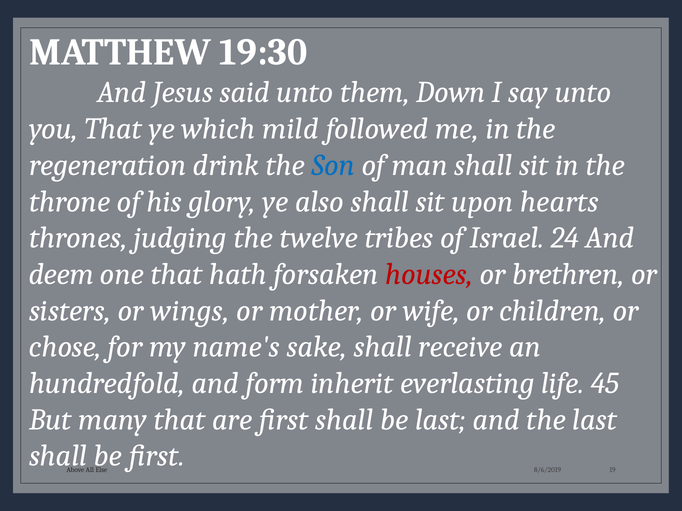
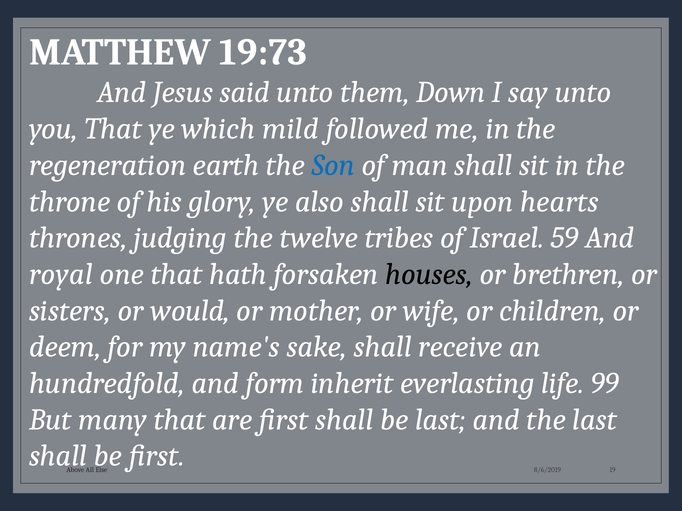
19:30: 19:30 -> 19:73
drink: drink -> earth
24: 24 -> 59
deem: deem -> royal
houses colour: red -> black
wings: wings -> would
chose: chose -> deem
45: 45 -> 99
